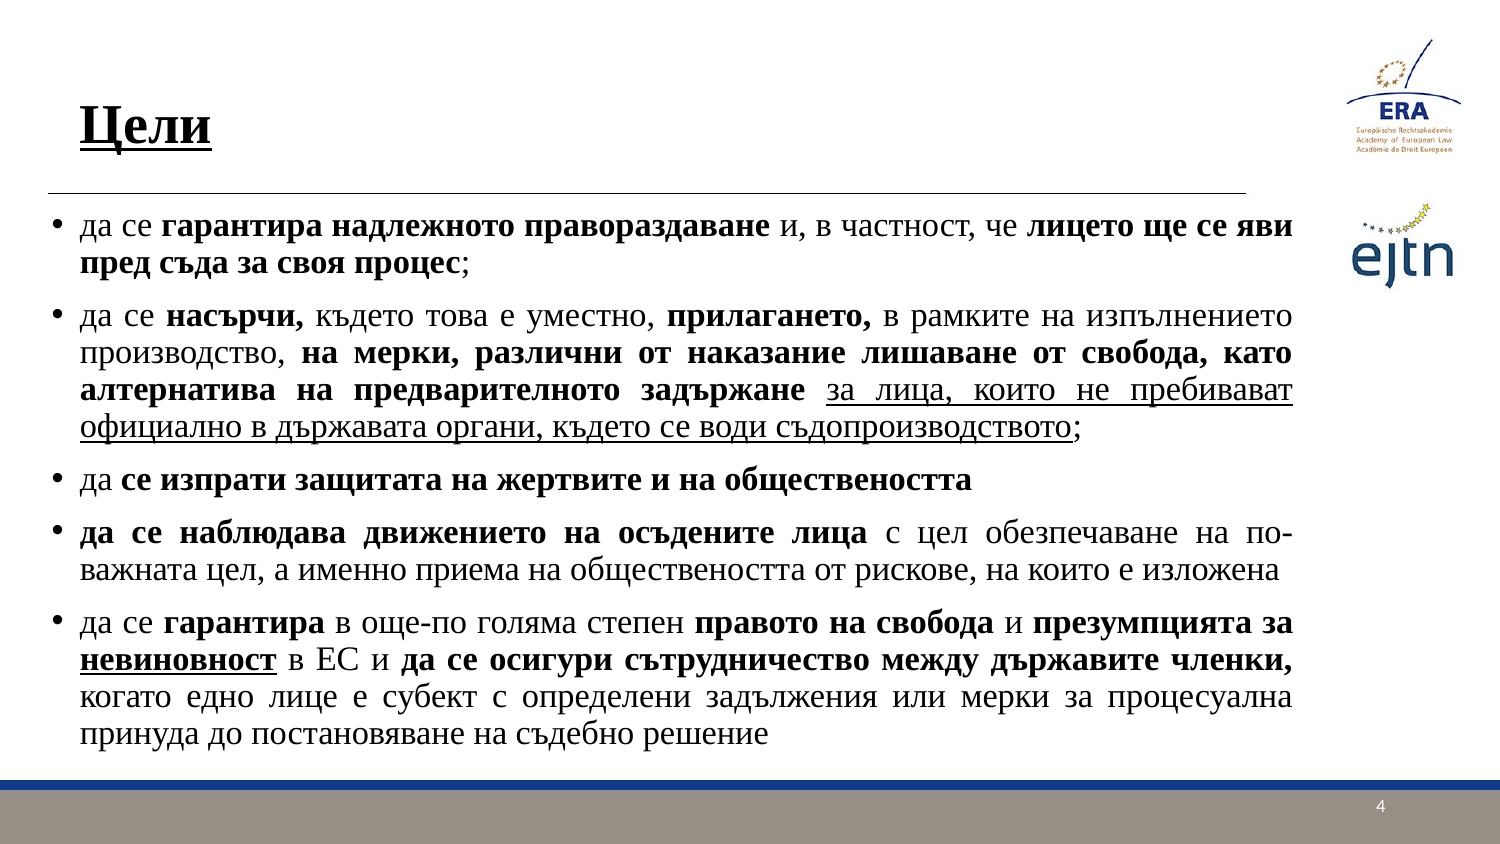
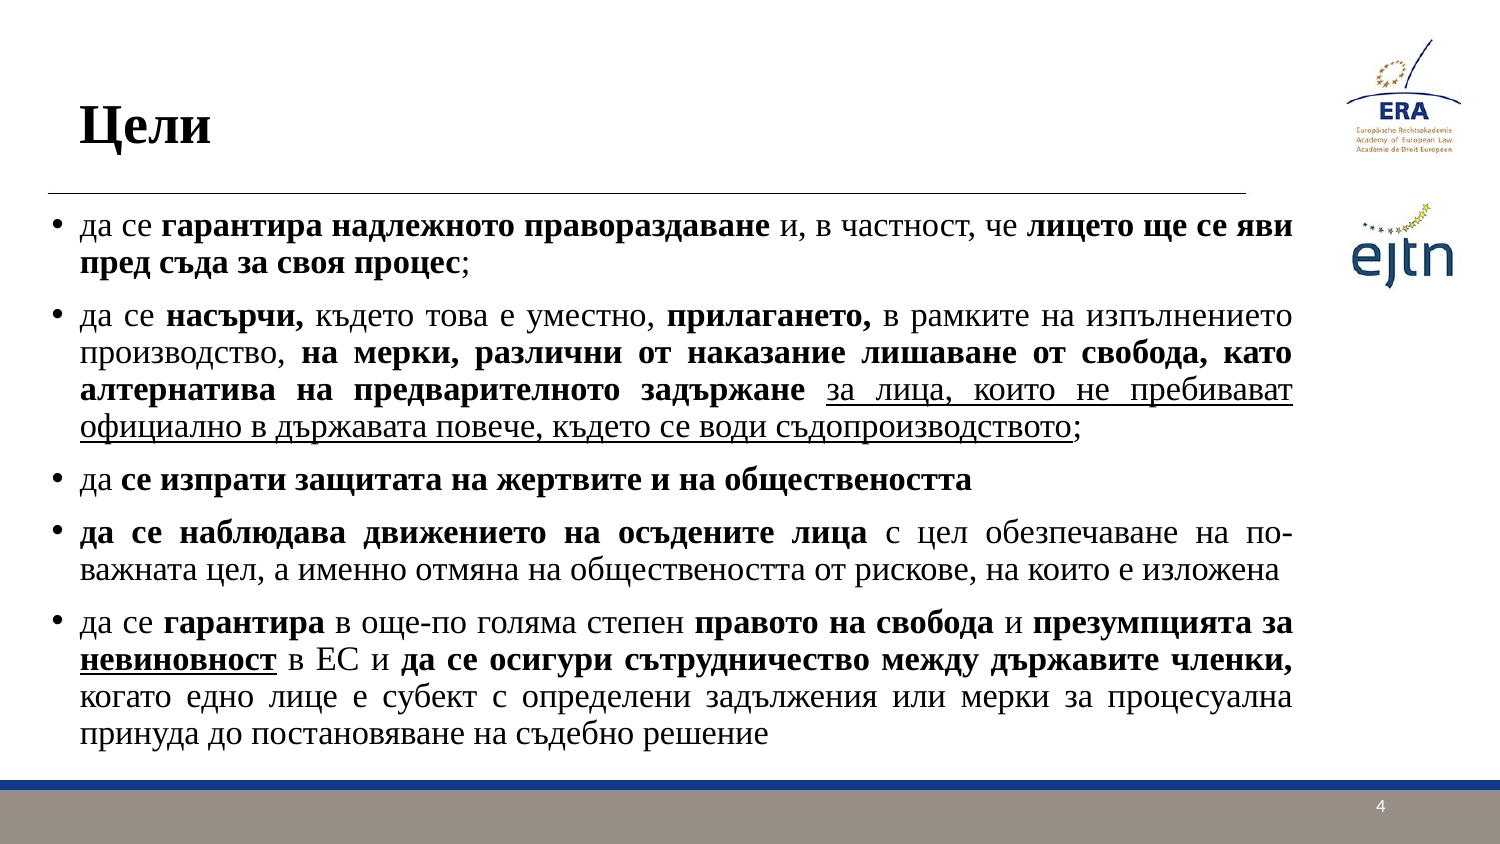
Цели underline: present -> none
органи: органи -> повече
приема: приема -> отмяна
